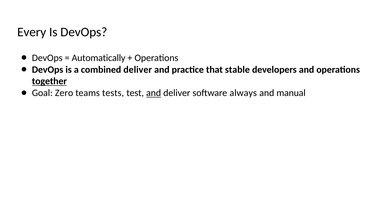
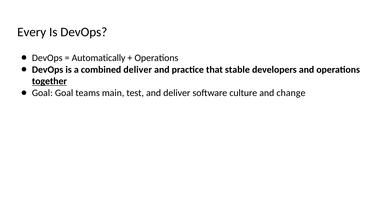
Goal Zero: Zero -> Goal
tests: tests -> main
and at (154, 93) underline: present -> none
always: always -> culture
manual: manual -> change
